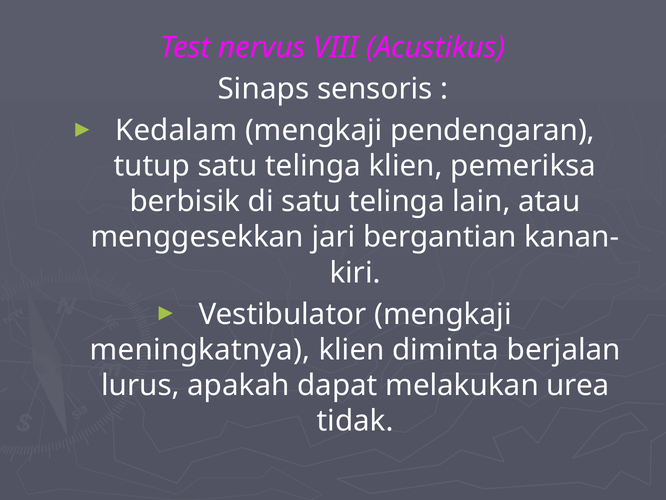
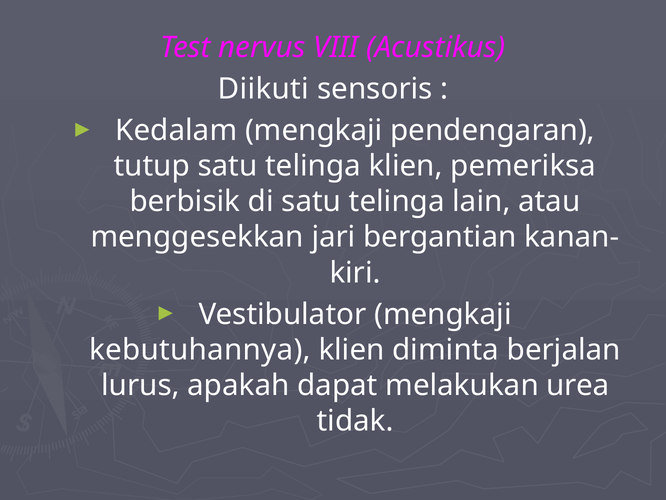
Sinaps: Sinaps -> Diikuti
meningkatnya: meningkatnya -> kebutuhannya
